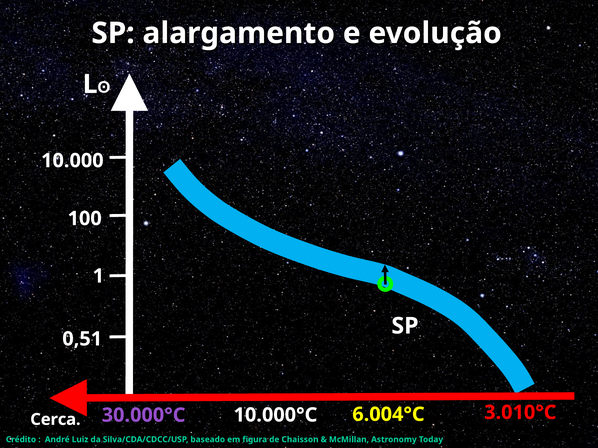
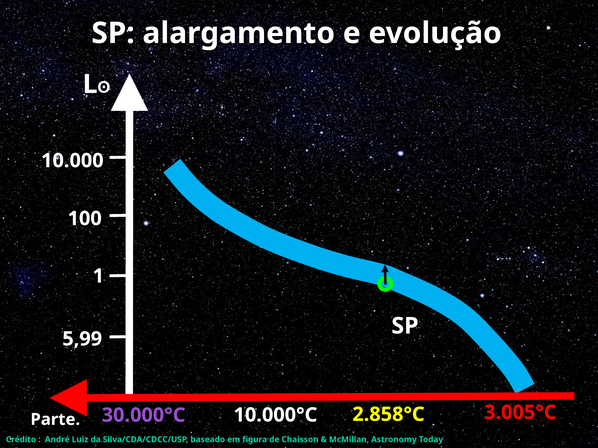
0,51: 0,51 -> 5,99
6.004°C: 6.004°C -> 2.858°C
3.010°C: 3.010°C -> 3.005°C
Cerca: Cerca -> Parte
